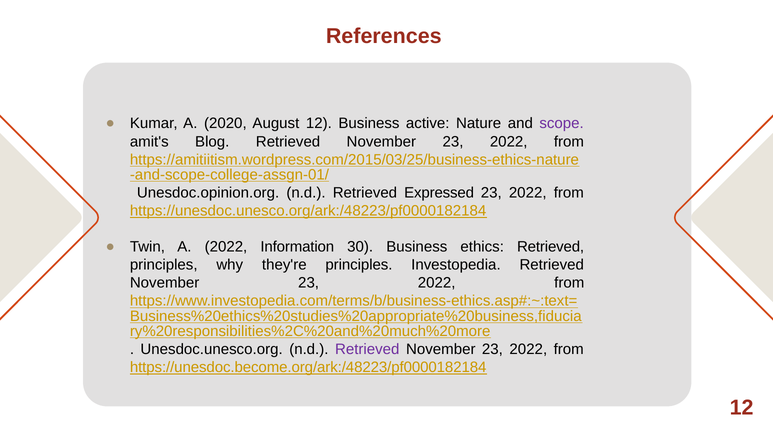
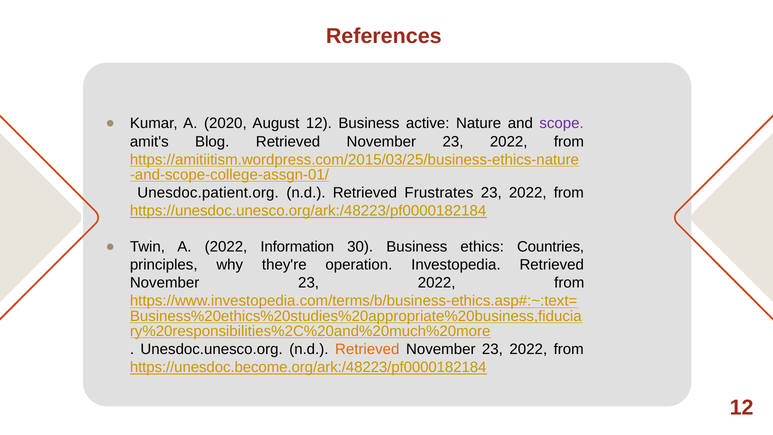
Unesdoc.opinion.org: Unesdoc.opinion.org -> Unesdoc.patient.org
Expressed: Expressed -> Frustrates
ethics Retrieved: Retrieved -> Countries
they're principles: principles -> operation
Retrieved at (367, 349) colour: purple -> orange
